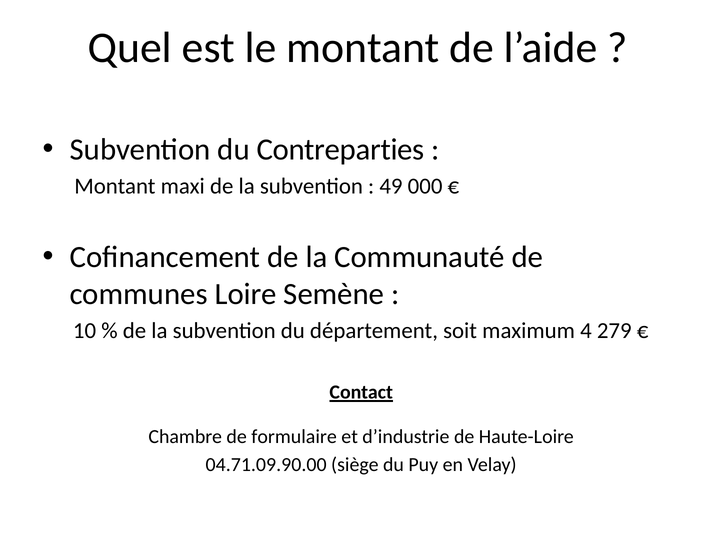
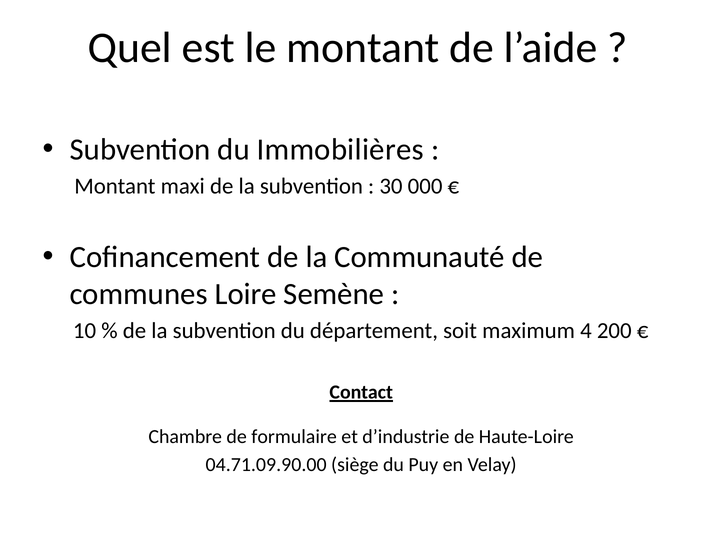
Contreparties: Contreparties -> Immobilières
49: 49 -> 30
279: 279 -> 200
